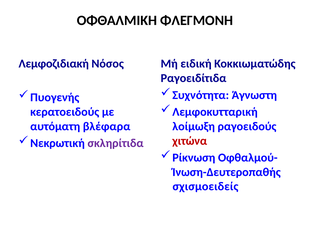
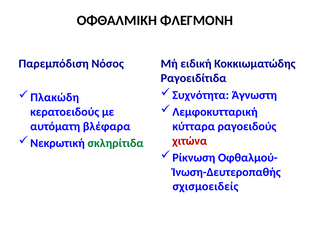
Λεμφοζιδιακή: Λεμφοζιδιακή -> Παρεμπόδιση
Πυογενής: Πυογενής -> Πλακώδη
λοίμωξη: λοίμωξη -> κύτταρα
σκληρίτιδα colour: purple -> green
